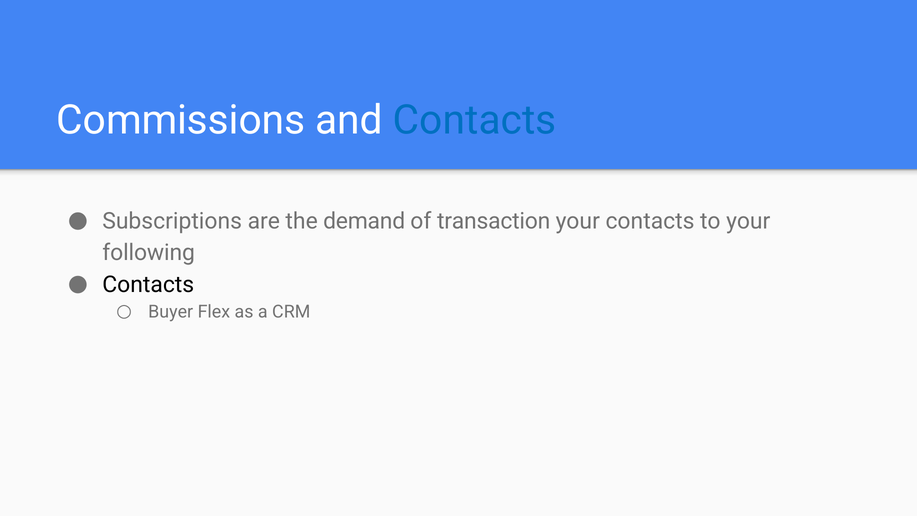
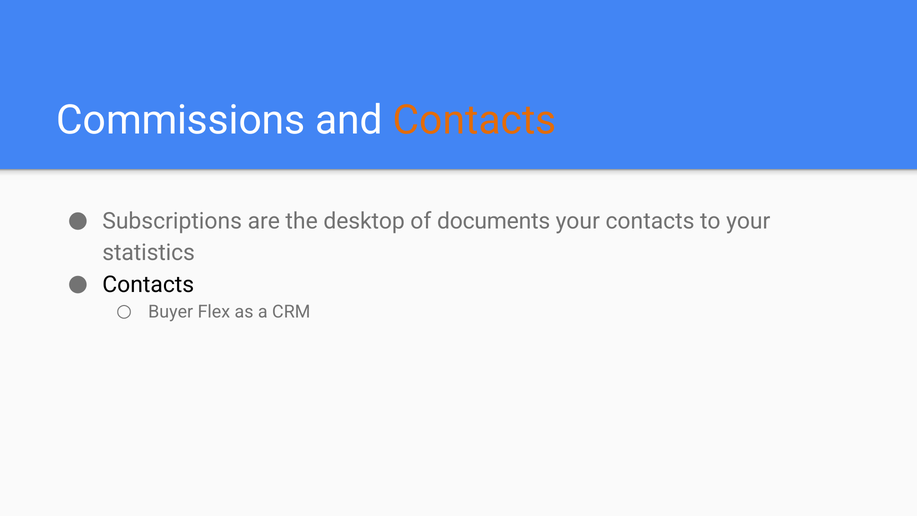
Contacts at (475, 120) colour: blue -> orange
demand: demand -> desktop
transaction: transaction -> documents
following: following -> statistics
